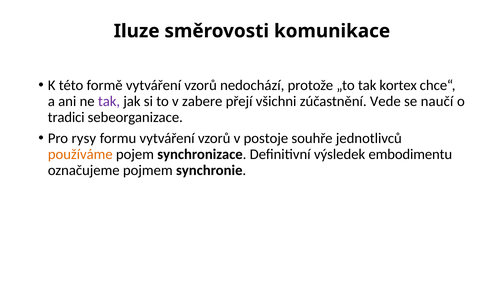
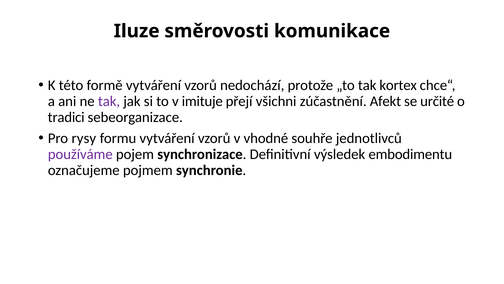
zabere: zabere -> imituje
Vede: Vede -> Afekt
naučí: naučí -> určité
postoje: postoje -> vhodné
používáme colour: orange -> purple
